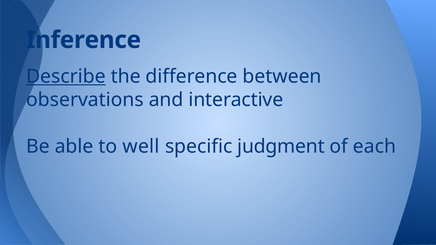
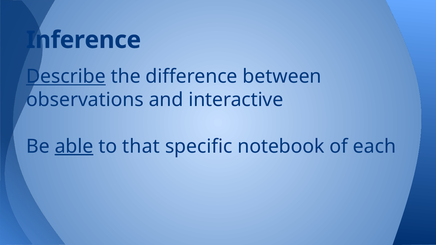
able underline: none -> present
well: well -> that
judgment: judgment -> notebook
